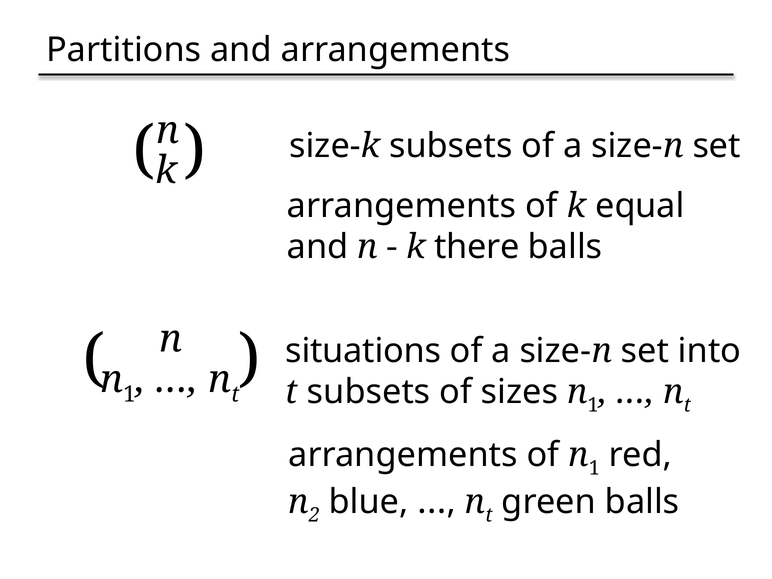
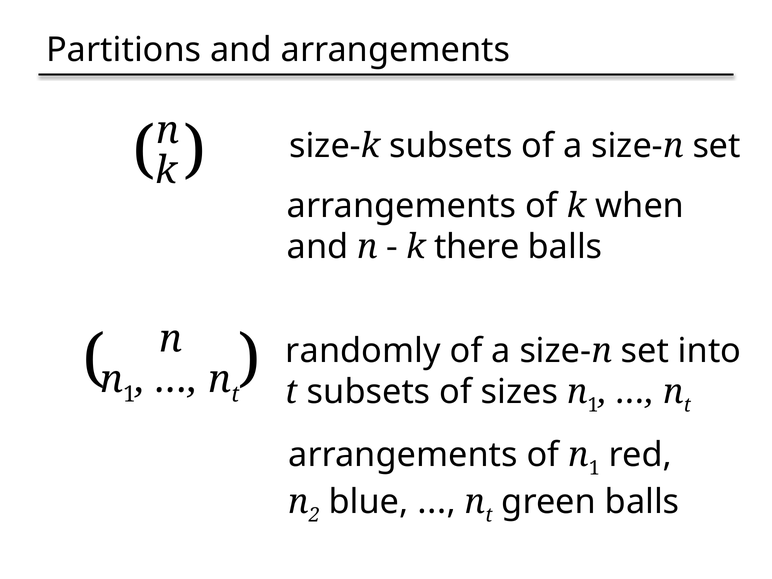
equal: equal -> when
situations: situations -> randomly
